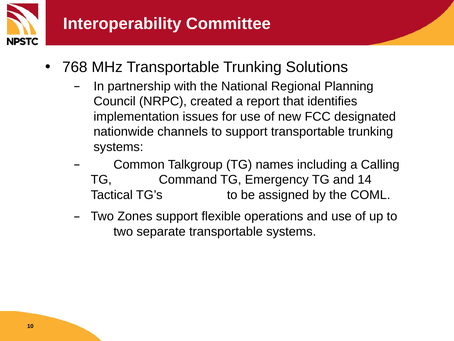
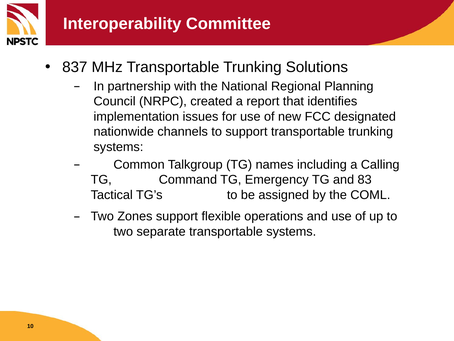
768: 768 -> 837
14: 14 -> 83
